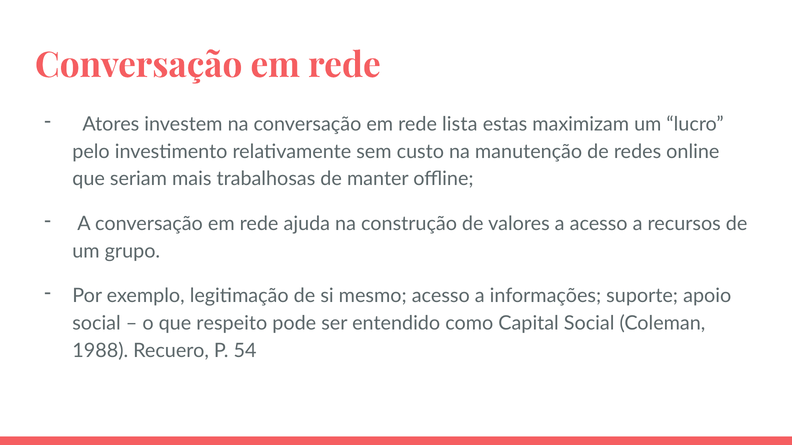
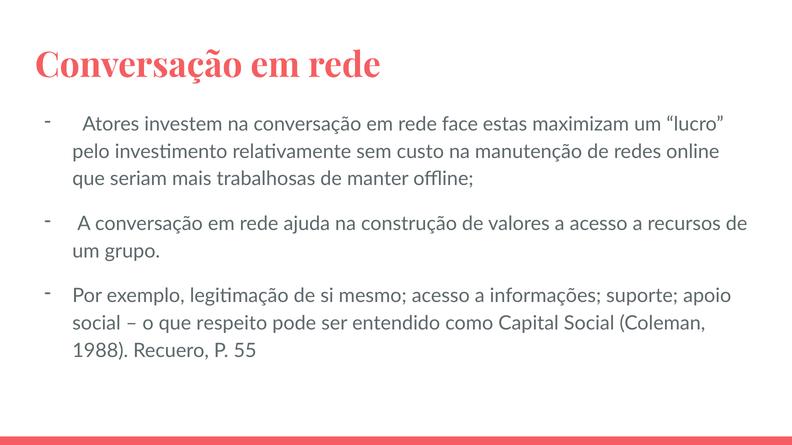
lista: lista -> face
54: 54 -> 55
